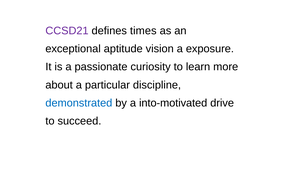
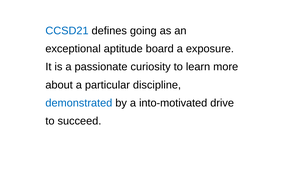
CCSD21 colour: purple -> blue
times: times -> going
vision: vision -> board
